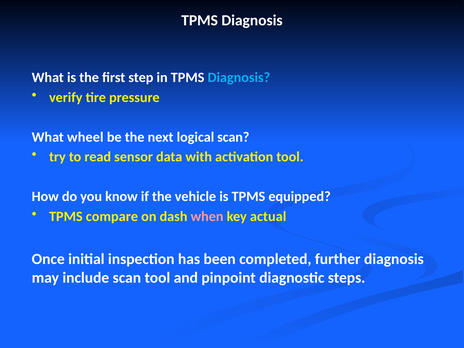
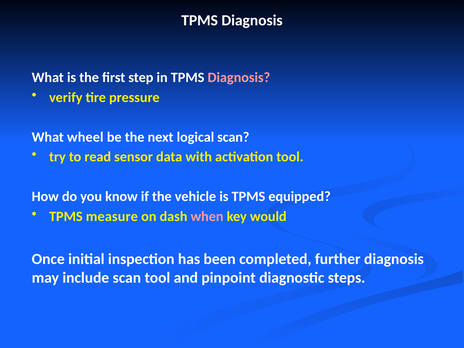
Diagnosis at (239, 78) colour: light blue -> pink
compare: compare -> measure
actual: actual -> would
